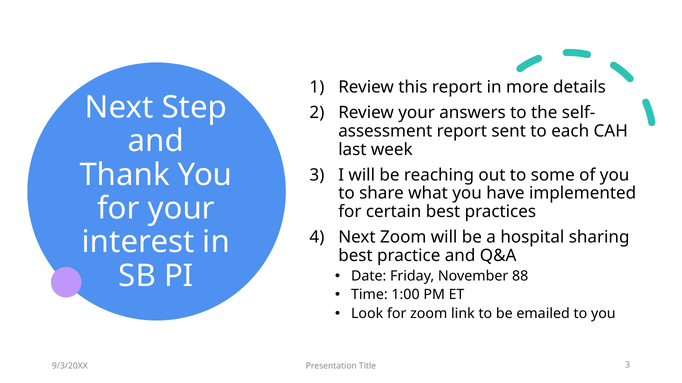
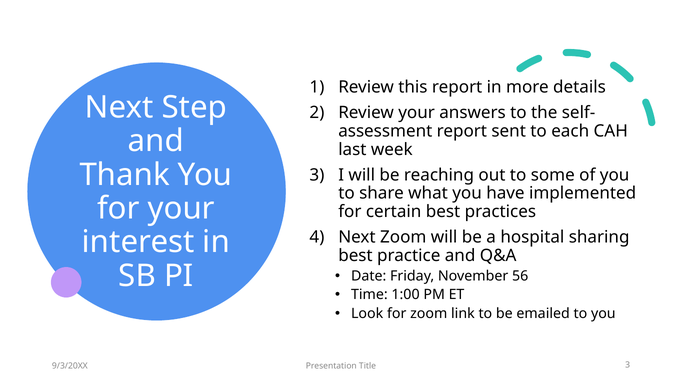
88: 88 -> 56
